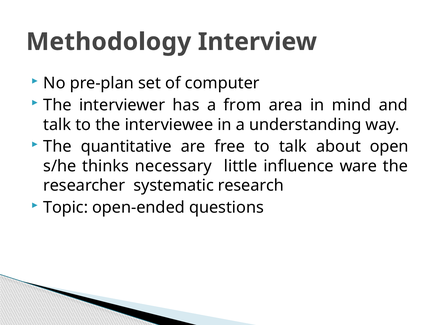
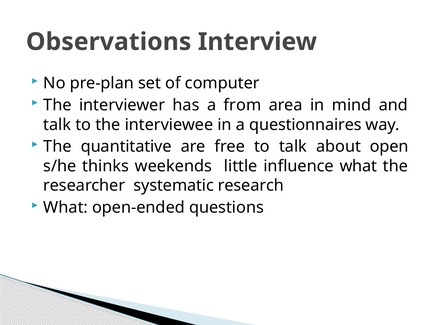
Methodology: Methodology -> Observations
understanding: understanding -> questionnaires
necessary: necessary -> weekends
influence ware: ware -> what
Topic at (66, 208): Topic -> What
